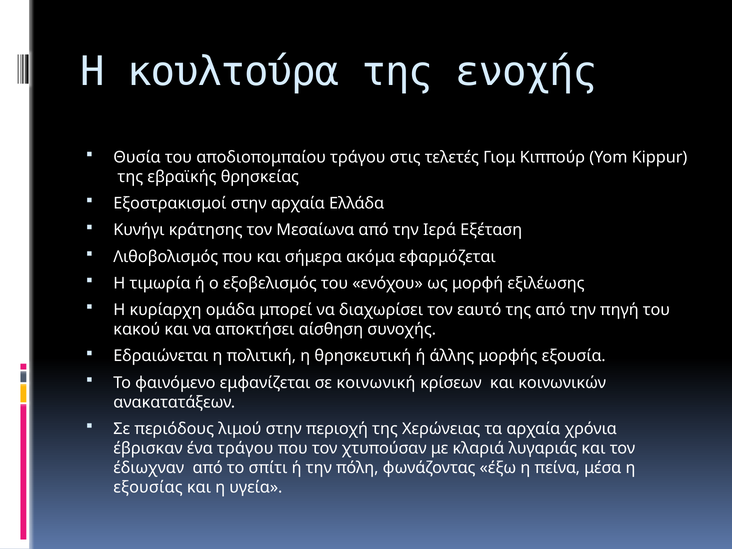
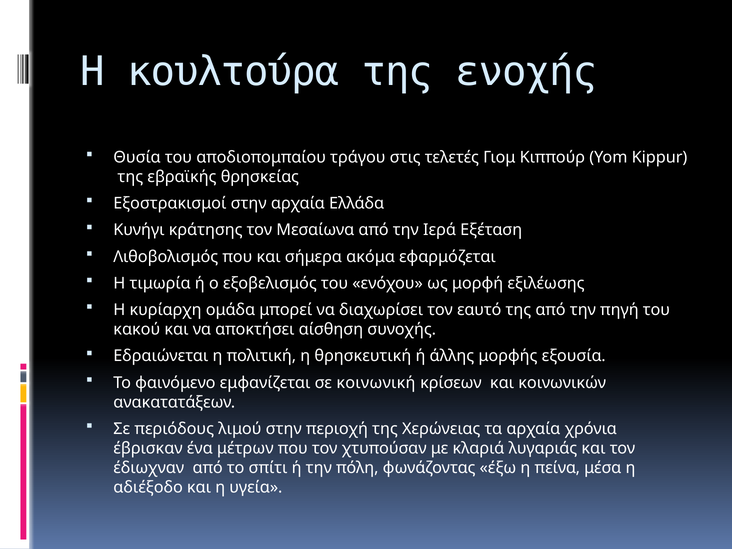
ένα τράγου: τράγου -> μέτρων
εξουσίας: εξουσίας -> αδιέξοδο
